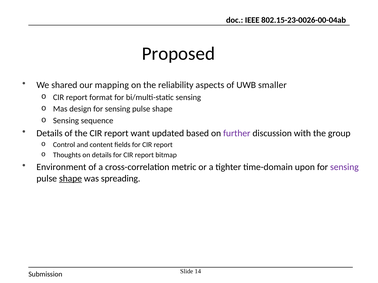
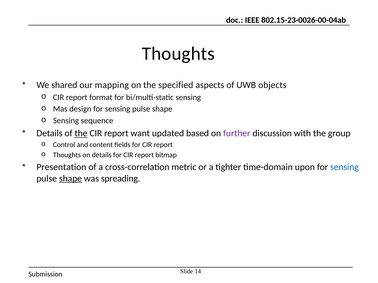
Proposed at (178, 54): Proposed -> Thoughts
reliability: reliability -> specified
smaller: smaller -> objects
the at (81, 134) underline: none -> present
Environment: Environment -> Presentation
sensing at (344, 167) colour: purple -> blue
